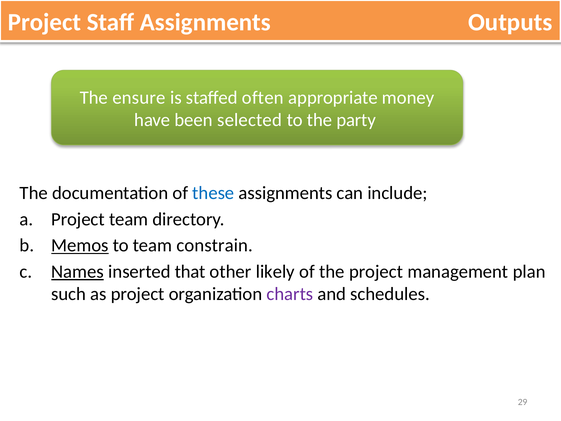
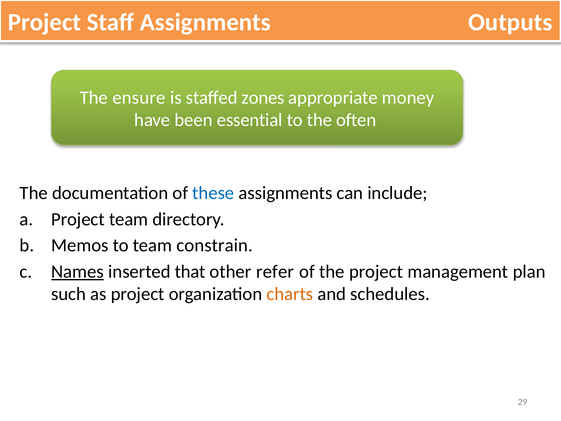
often: often -> zones
selected: selected -> essential
party: party -> often
Memos underline: present -> none
likely: likely -> refer
charts colour: purple -> orange
